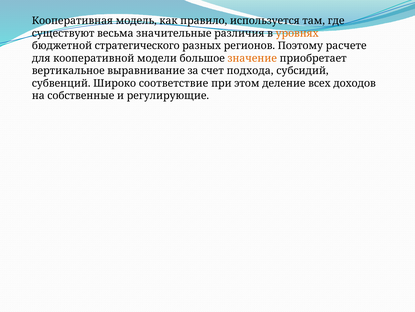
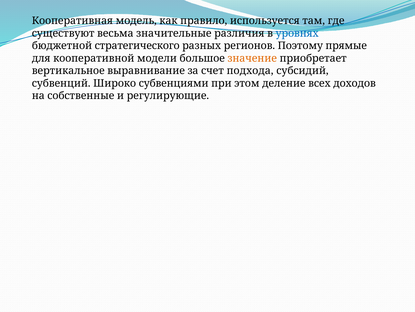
уровнях colour: orange -> blue
расчете: расчете -> прямые
соответствие: соответствие -> субвенциями
